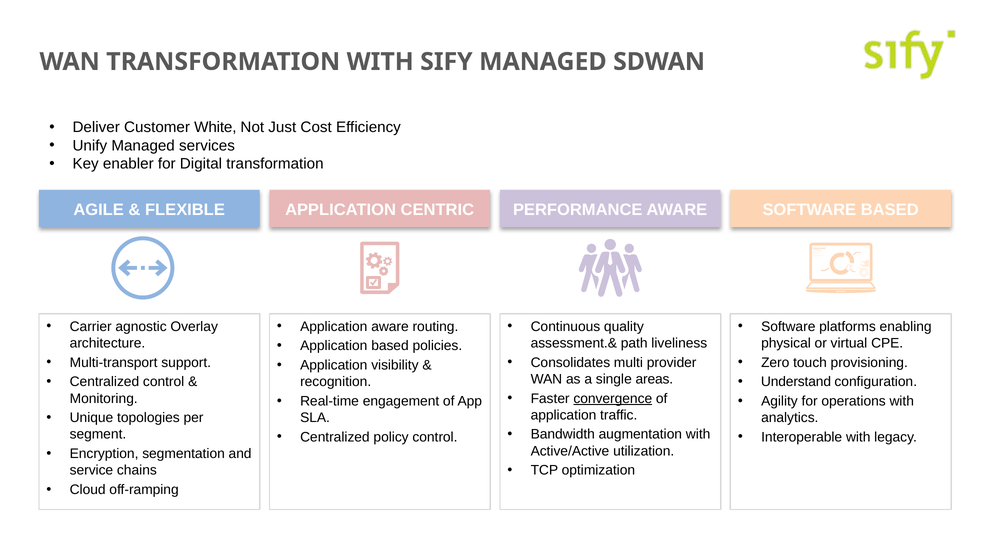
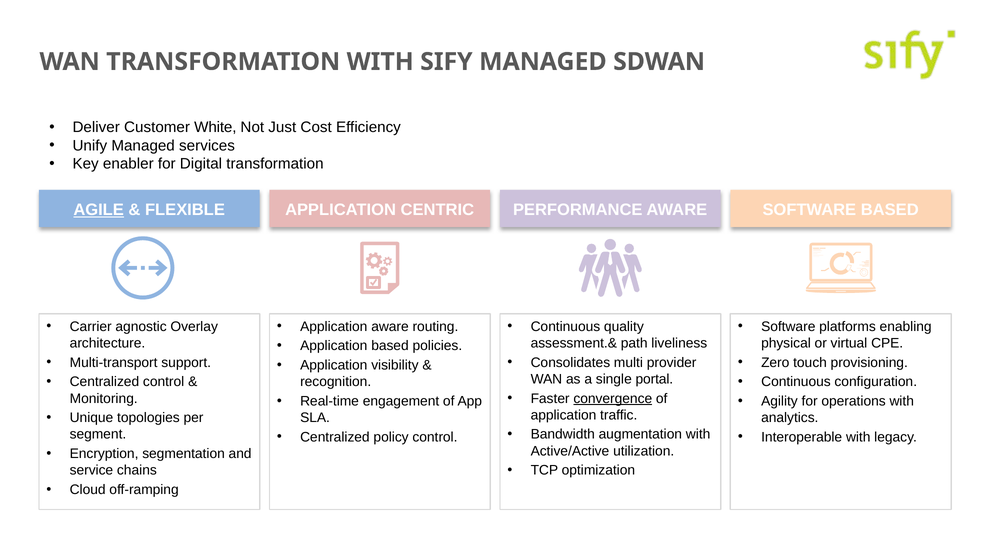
AGILE underline: none -> present
areas: areas -> portal
Understand at (796, 382): Understand -> Continuous
